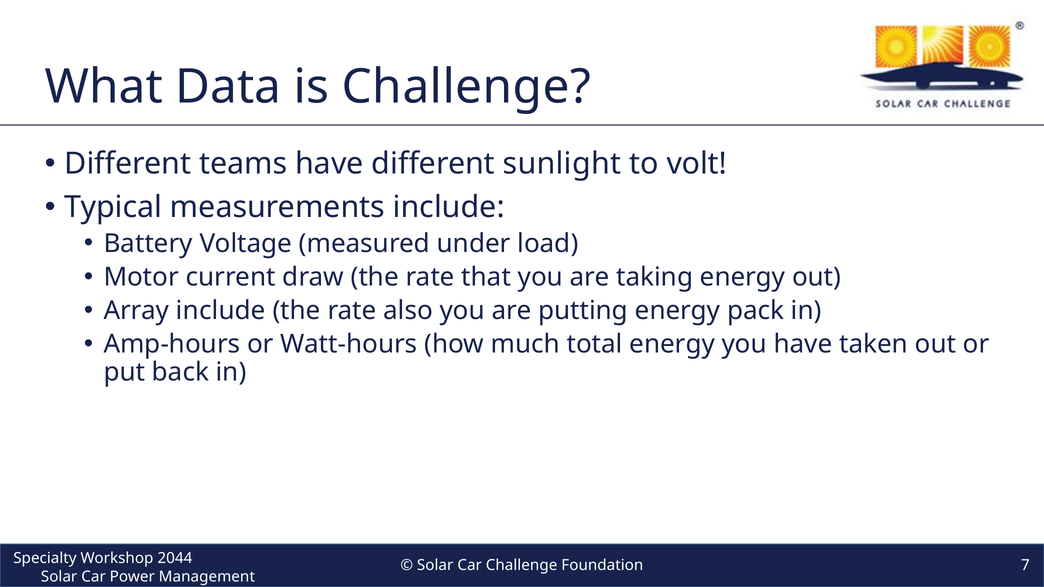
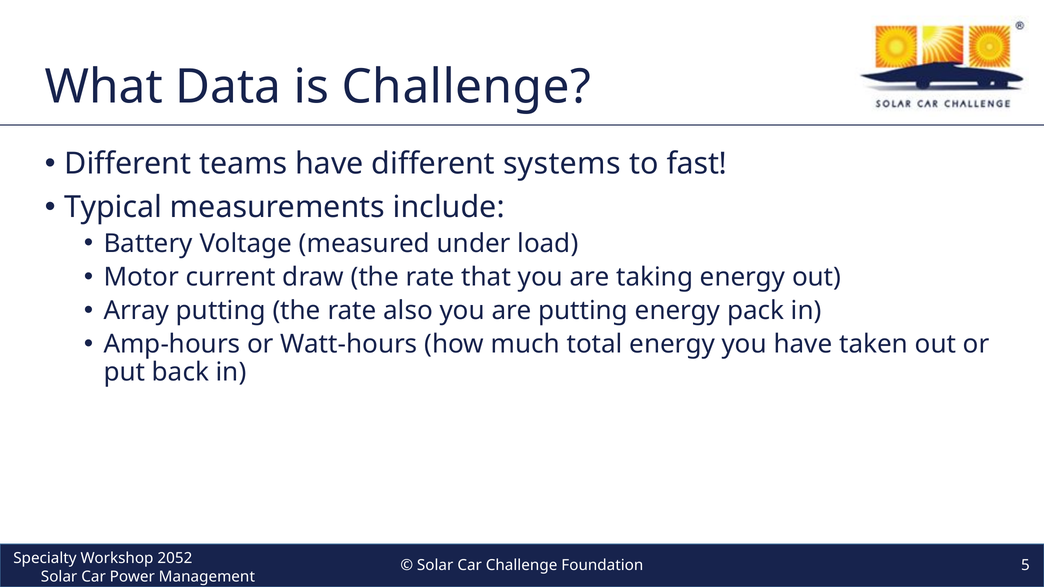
sunlight: sunlight -> systems
volt: volt -> fast
Array include: include -> putting
2044: 2044 -> 2052
7: 7 -> 5
